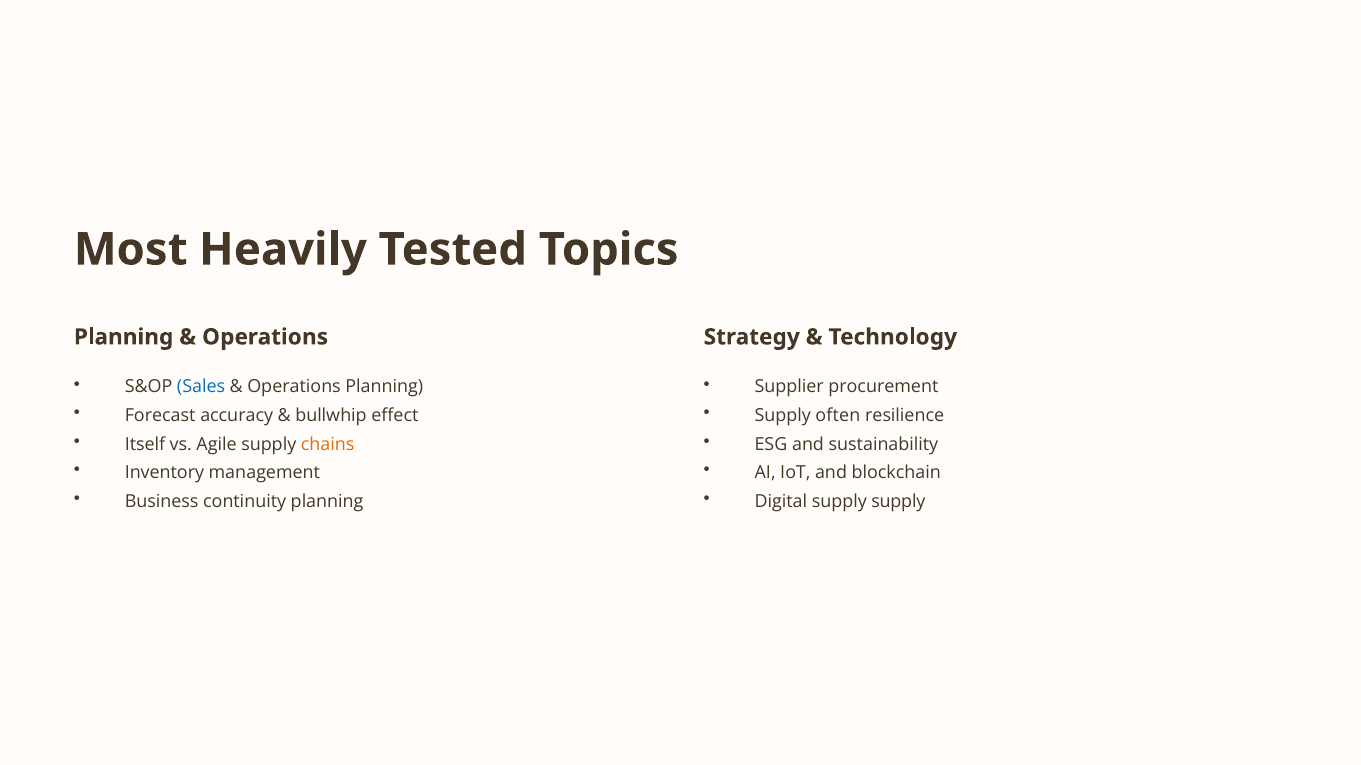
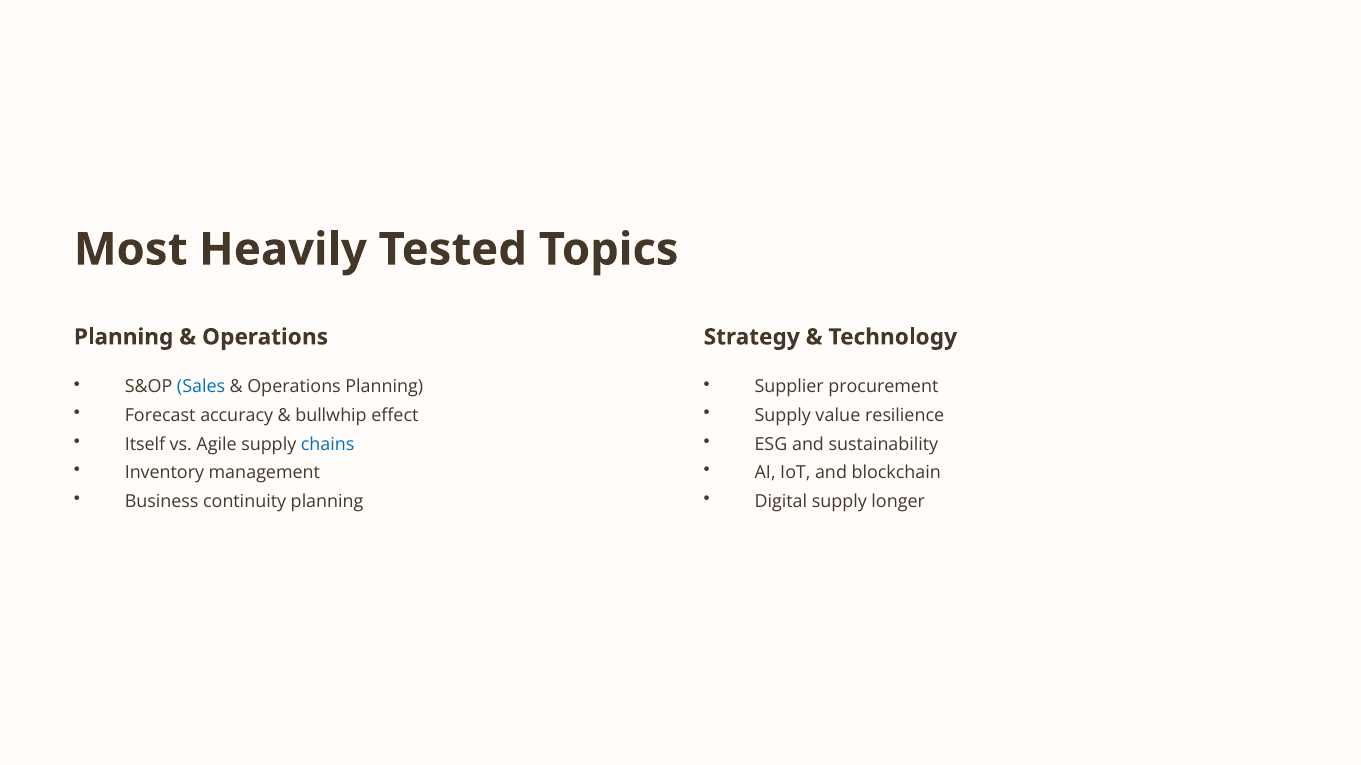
often: often -> value
chains colour: orange -> blue
supply supply: supply -> longer
